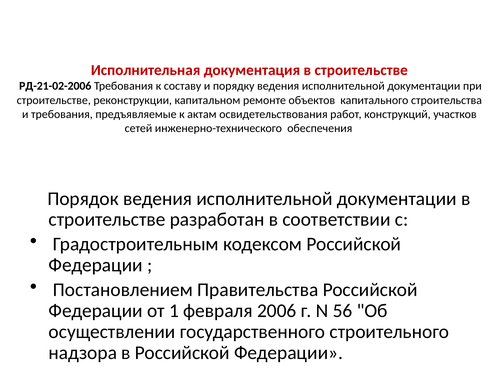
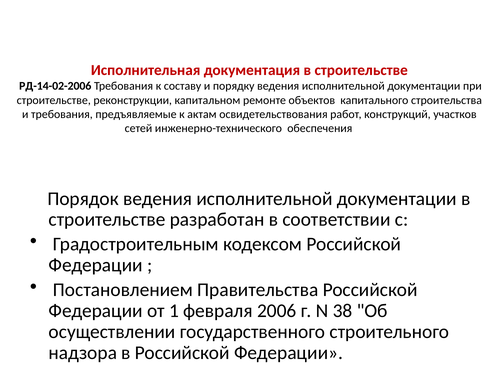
РД-21-02-2006: РД-21-02-2006 -> РД-14-02-2006
56: 56 -> 38
